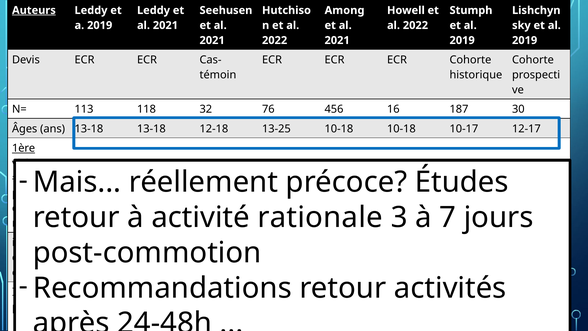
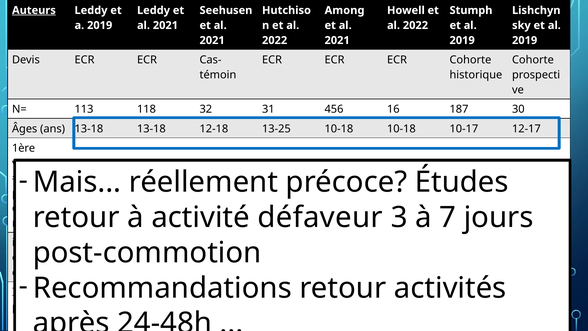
76: 76 -> 31
1ère underline: present -> none
rationale: rationale -> défaveur
